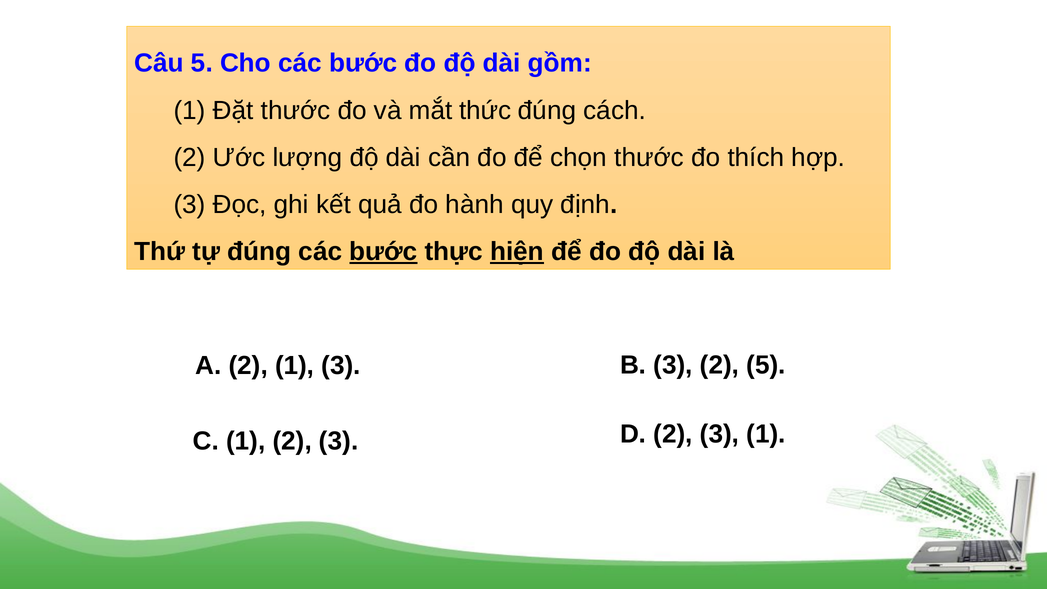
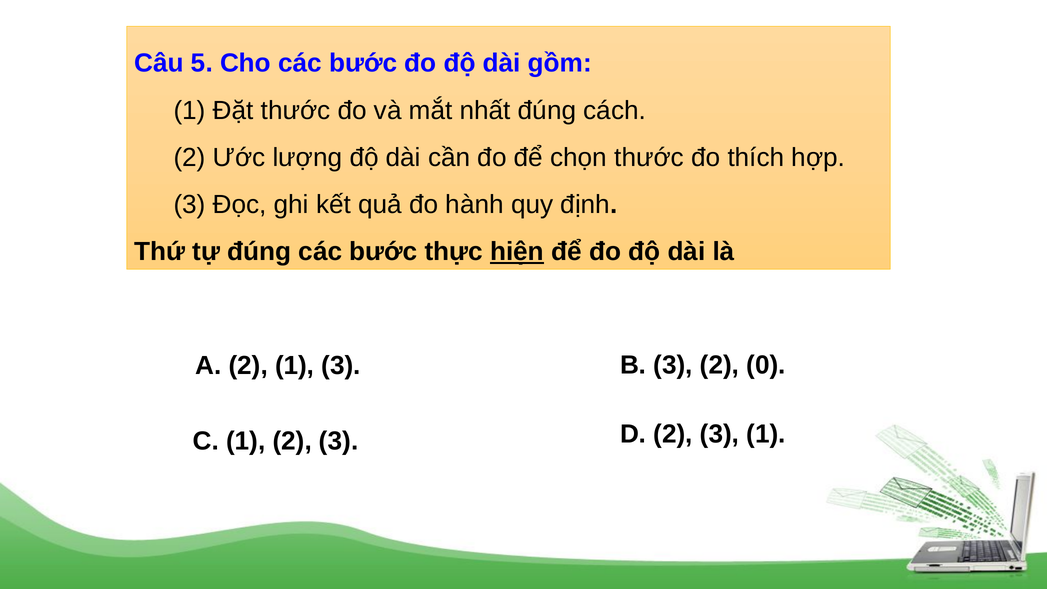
thức: thức -> nhất
bước at (383, 252) underline: present -> none
2 5: 5 -> 0
